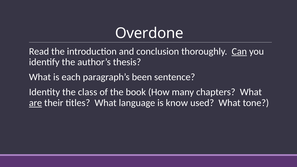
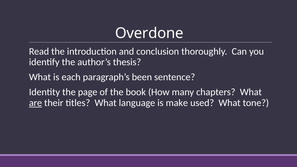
Can underline: present -> none
class: class -> page
know: know -> make
